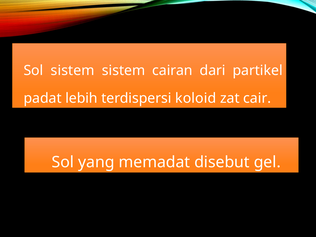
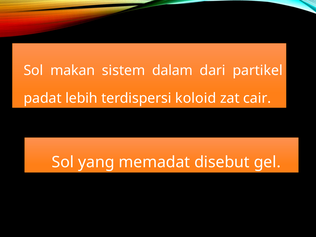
Sol sistem: sistem -> makan
cairan: cairan -> dalam
